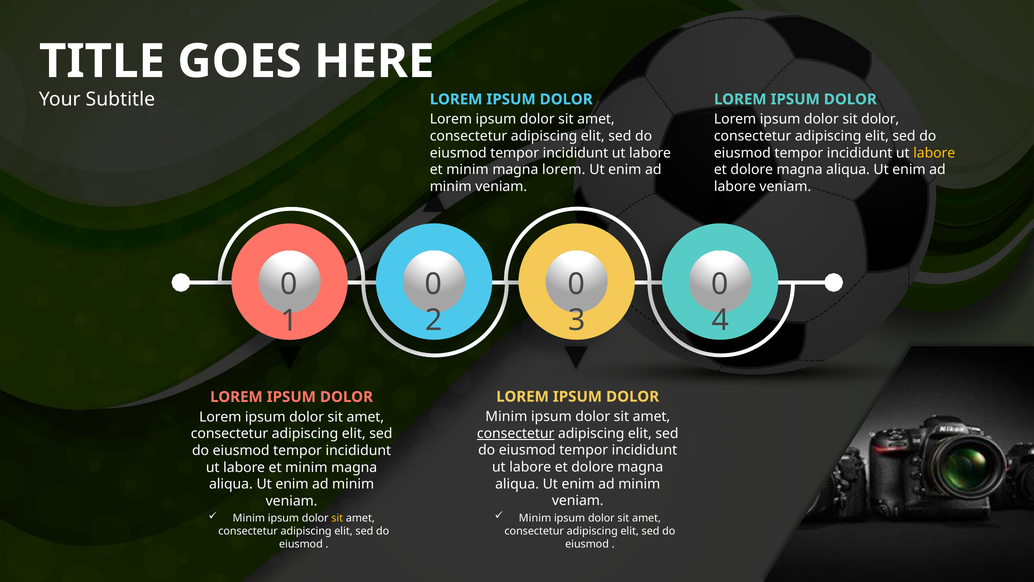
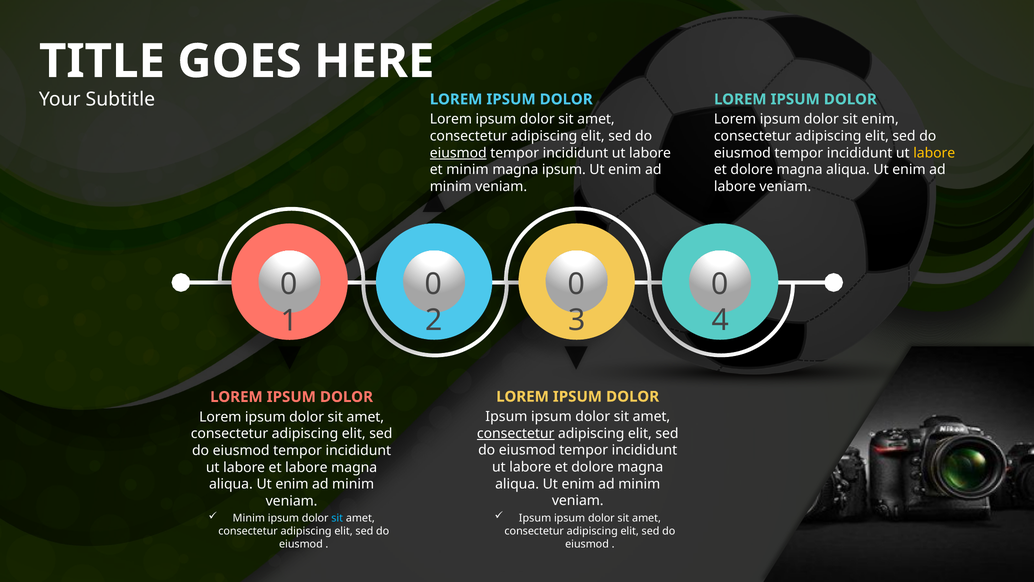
sit dolor: dolor -> enim
eiusmod at (458, 153) underline: none -> present
magna lorem: lorem -> ipsum
Minim at (506, 416): Minim -> Ipsum
minim at (306, 467): minim -> labore
Minim at (535, 518): Minim -> Ipsum
sit at (337, 518) colour: yellow -> light blue
